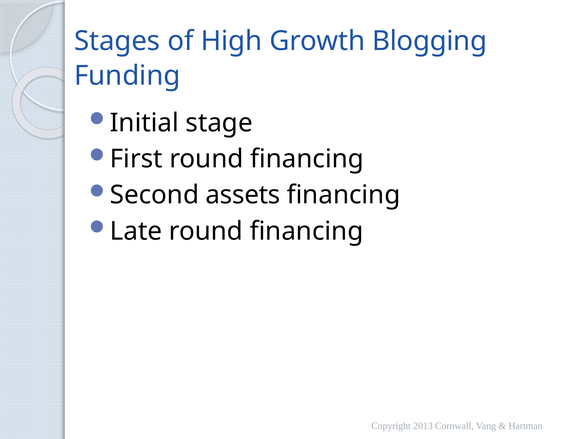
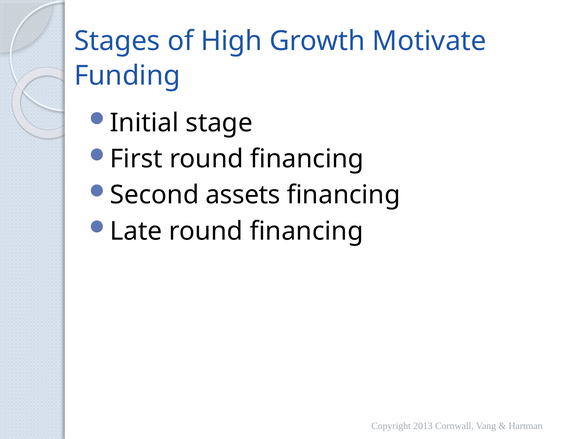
Blogging: Blogging -> Motivate
